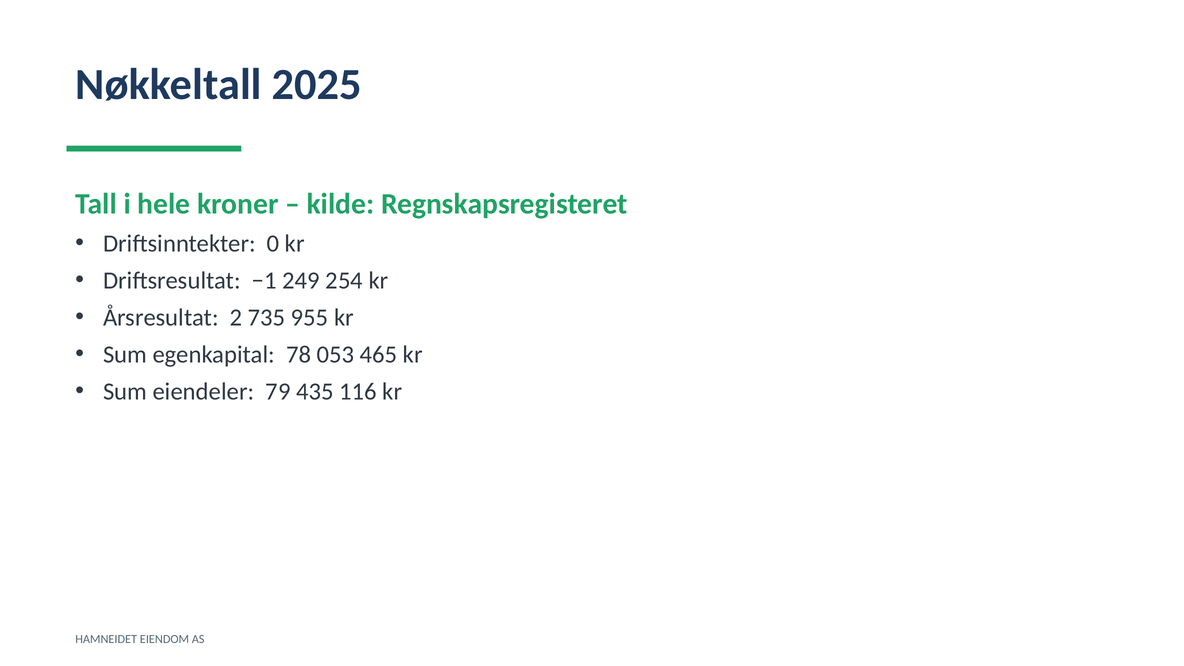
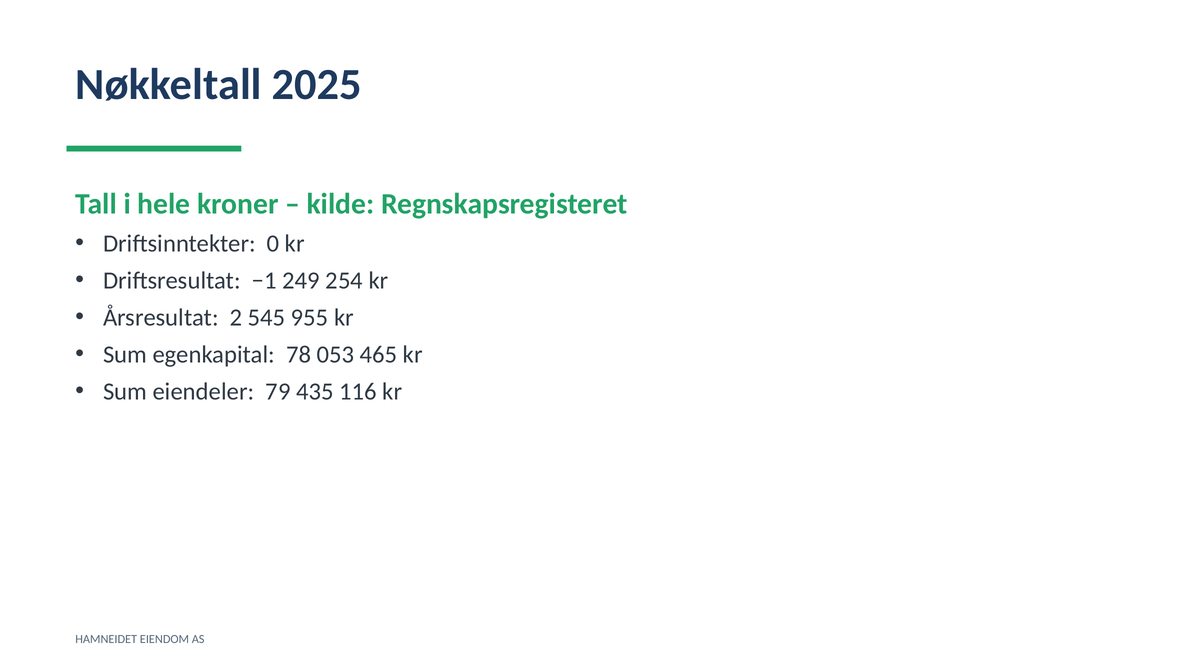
735: 735 -> 545
